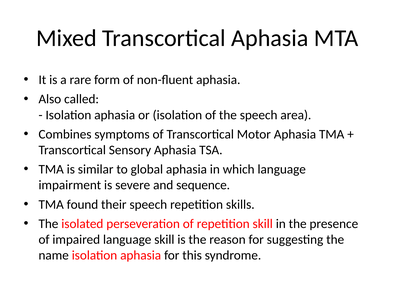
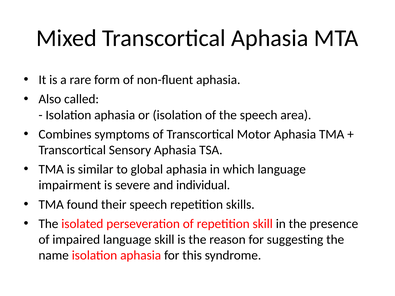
sequence: sequence -> individual
